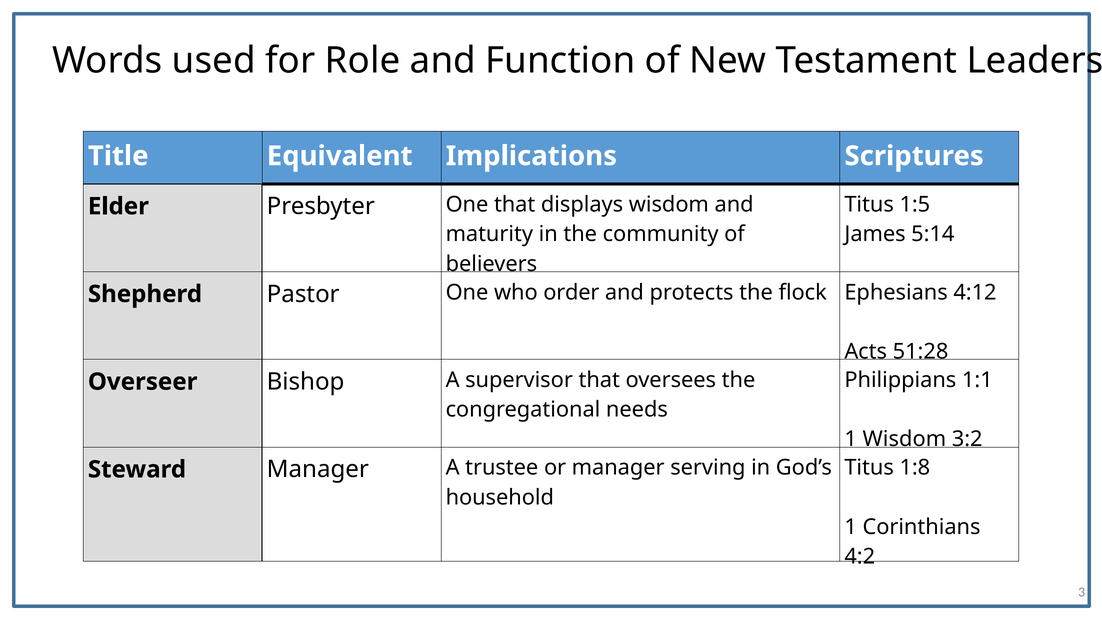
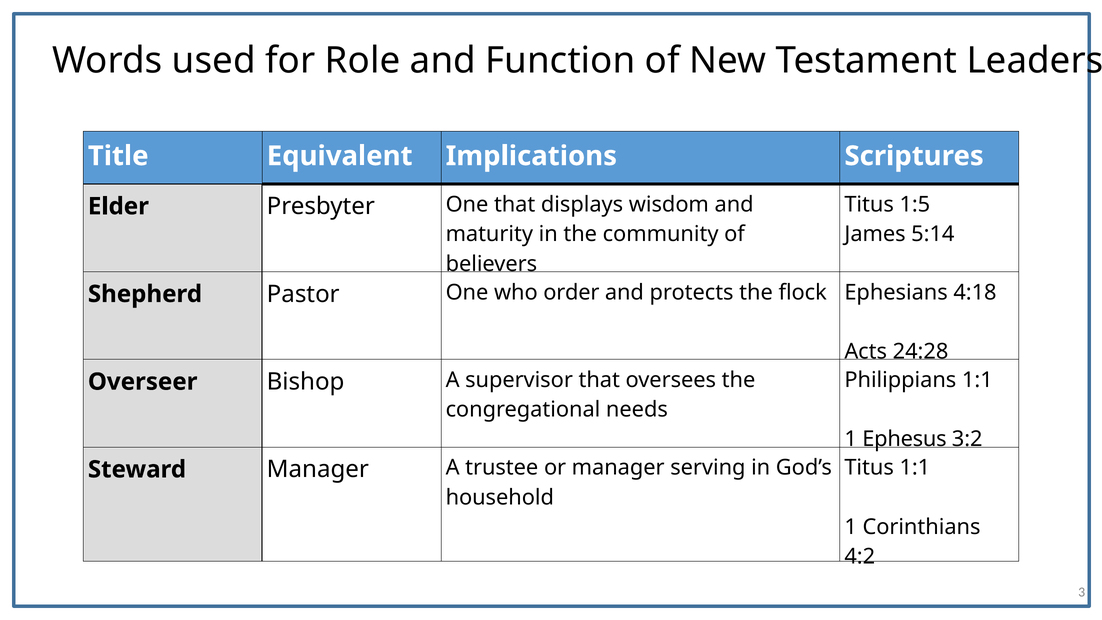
4:12: 4:12 -> 4:18
51:28: 51:28 -> 24:28
1 Wisdom: Wisdom -> Ephesus
Titus 1:8: 1:8 -> 1:1
